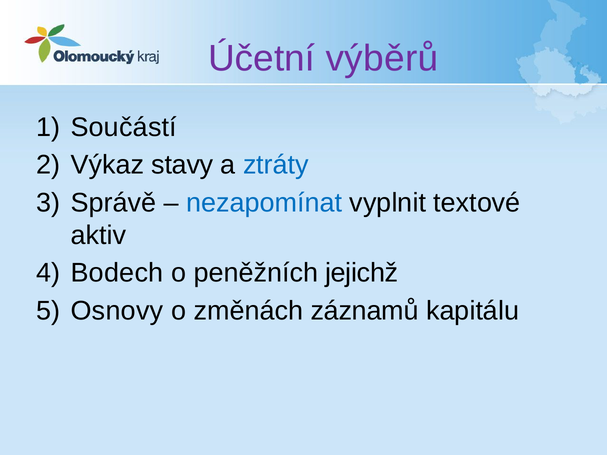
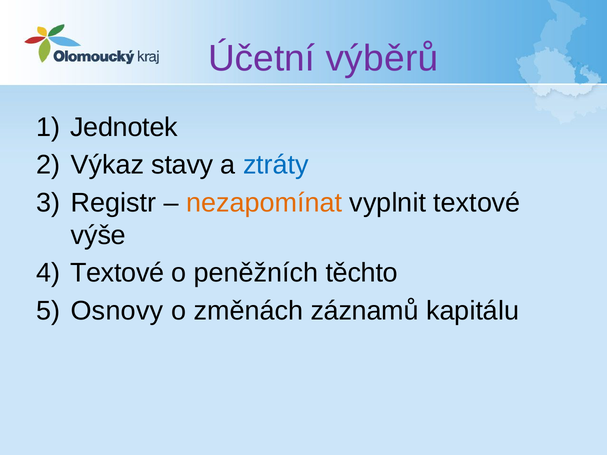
Součástí: Součástí -> Jednotek
Správě: Správě -> Registr
nezapomínat colour: blue -> orange
aktiv: aktiv -> výše
Bodech at (117, 273): Bodech -> Textové
jejichž: jejichž -> těchto
